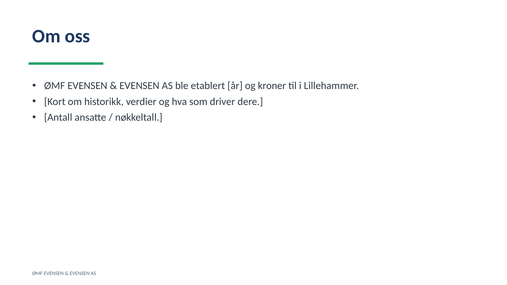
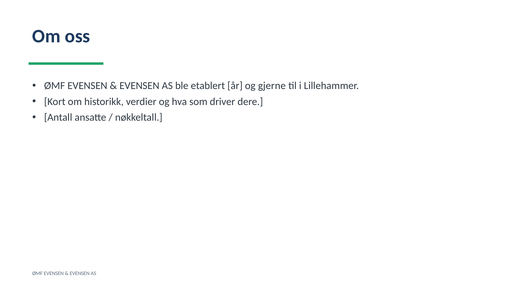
kroner: kroner -> gjerne
